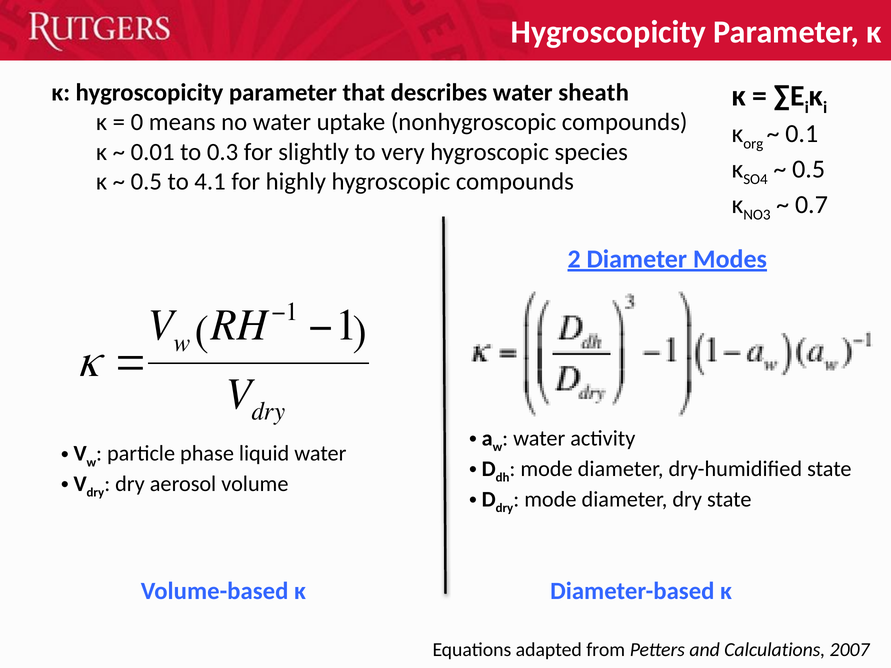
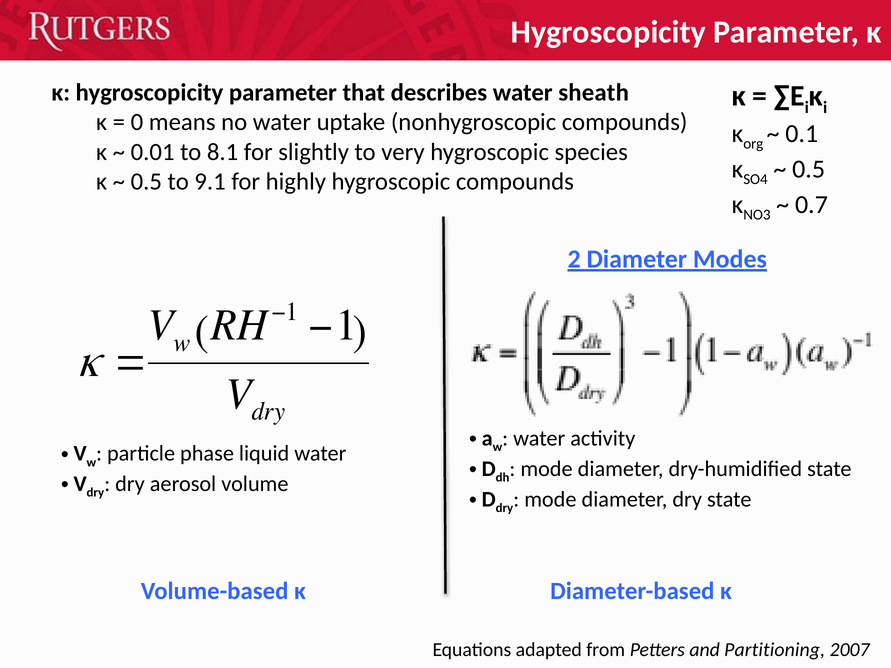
0.3: 0.3 -> 8.1
4.1: 4.1 -> 9.1
Calculations: Calculations -> Partitioning
